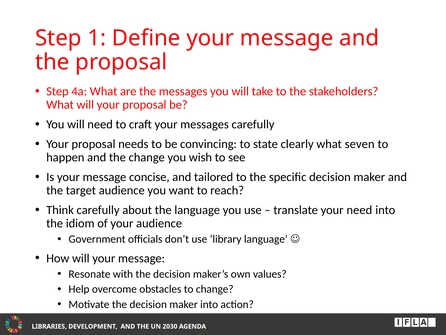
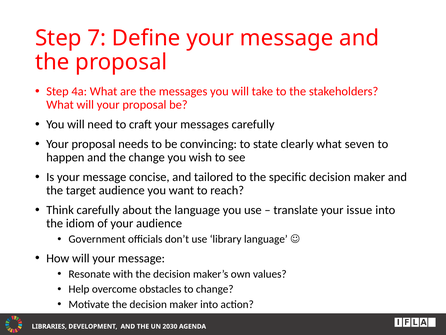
1: 1 -> 7
your need: need -> issue
